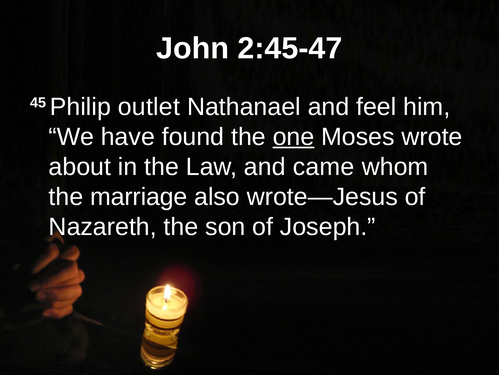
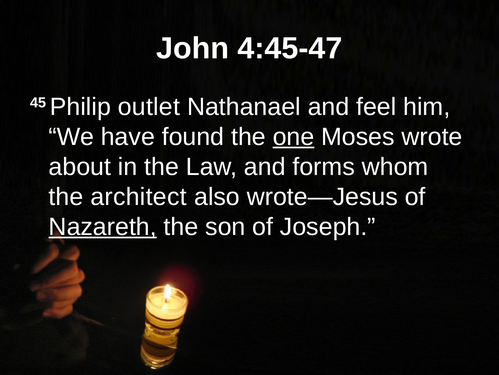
2:45-47: 2:45-47 -> 4:45-47
came: came -> forms
marriage: marriage -> architect
Nazareth underline: none -> present
